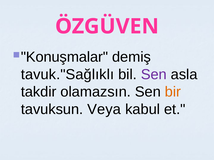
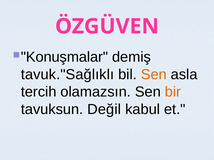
Sen at (154, 75) colour: purple -> orange
takdir: takdir -> tercih
Veya: Veya -> Değil
